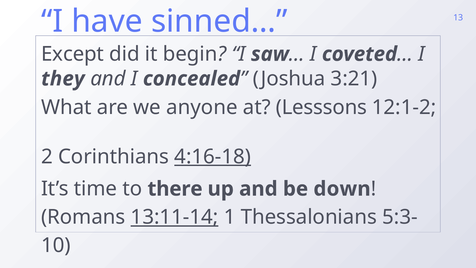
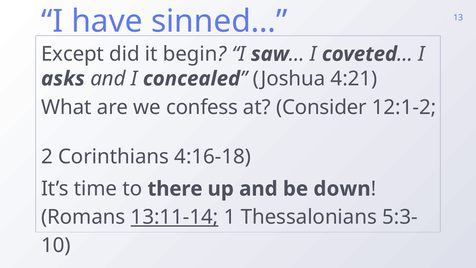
they: they -> asks
3:21: 3:21 -> 4:21
anyone: anyone -> confess
Lesssons: Lesssons -> Consider
4:16-18 underline: present -> none
